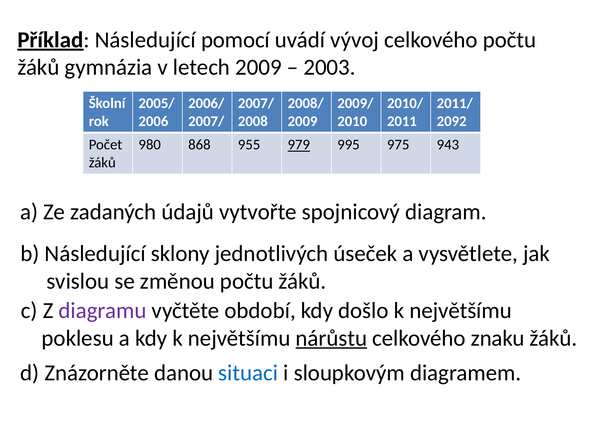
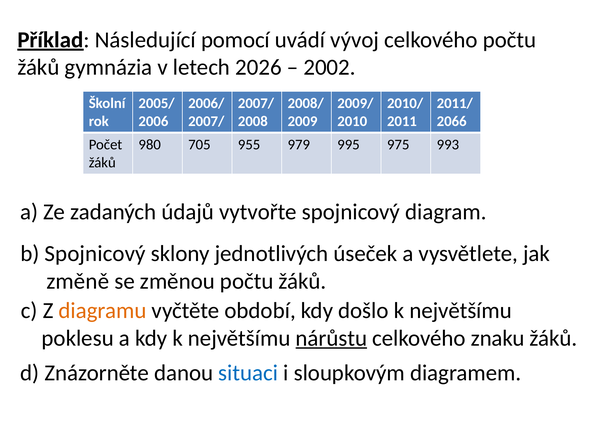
letech 2009: 2009 -> 2026
2003: 2003 -> 2002
2092: 2092 -> 2066
868: 868 -> 705
979 underline: present -> none
943: 943 -> 993
b Následující: Následující -> Spojnicový
svislou: svislou -> změně
diagramu colour: purple -> orange
